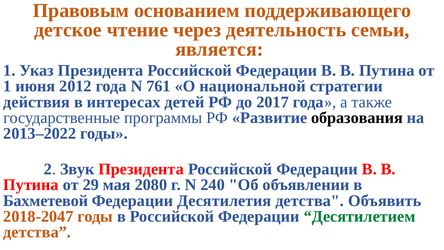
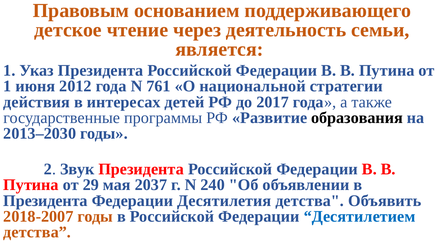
2013–2022: 2013–2022 -> 2013–2030
2080: 2080 -> 2037
Бахметевой at (46, 200): Бахметевой -> Президента
2018-2047: 2018-2047 -> 2018-2007
Десятилетием colour: green -> blue
